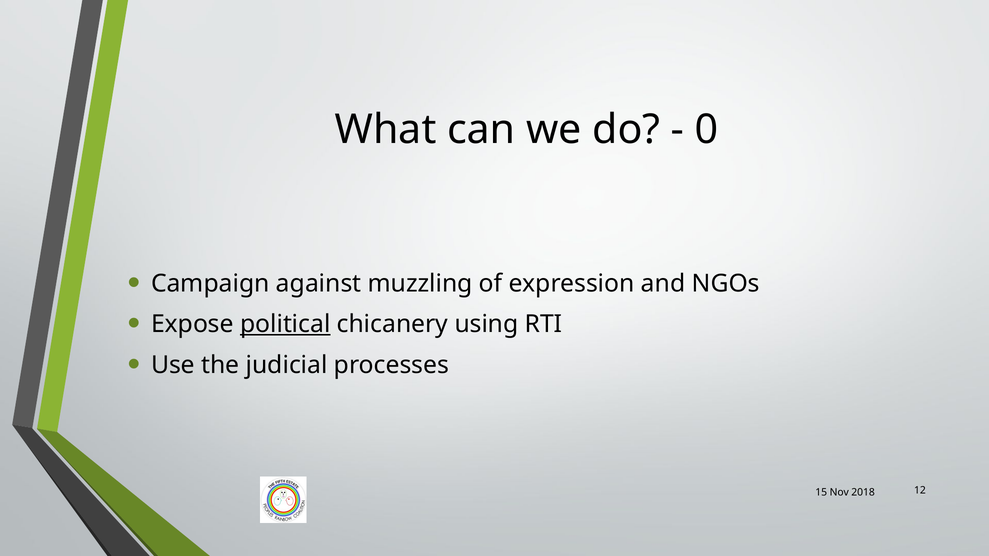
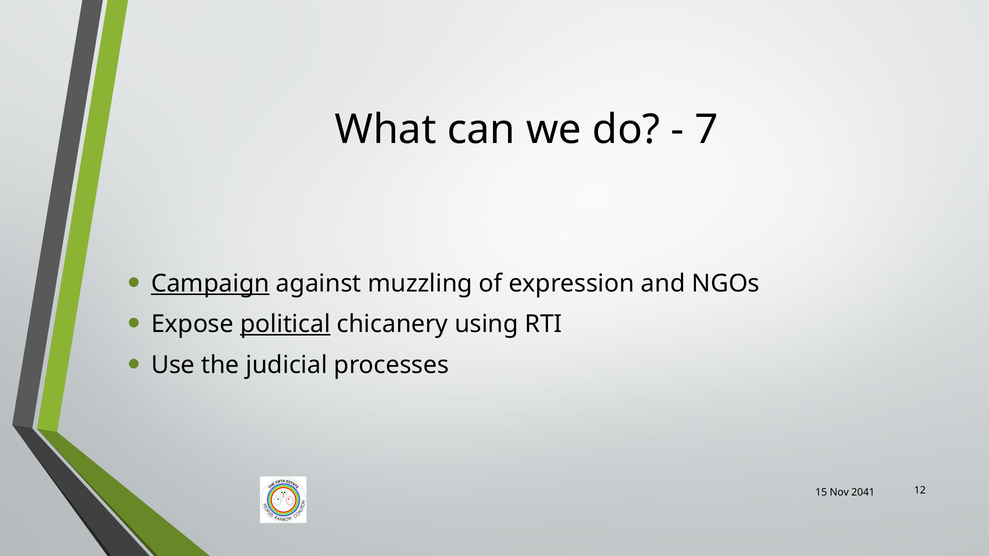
0: 0 -> 7
Campaign underline: none -> present
2018: 2018 -> 2041
